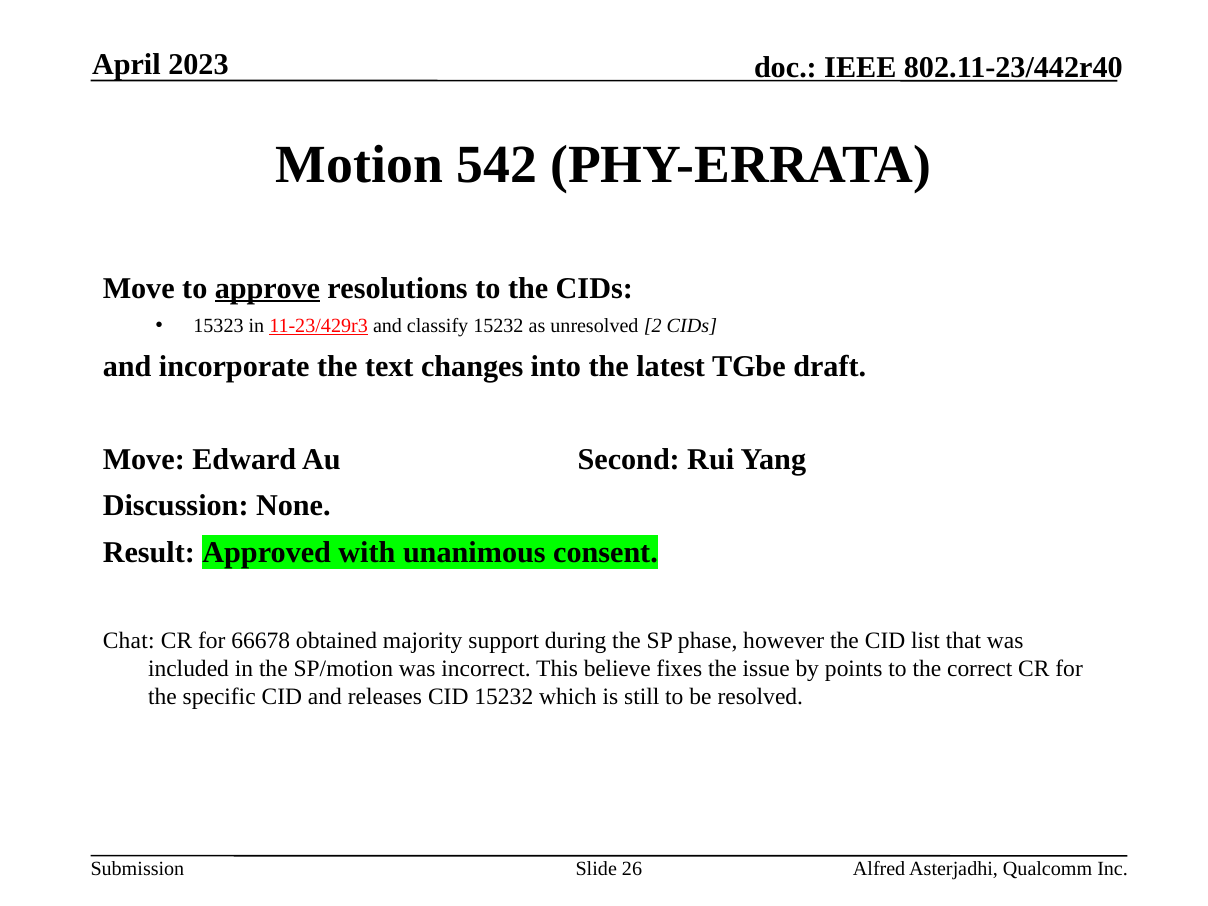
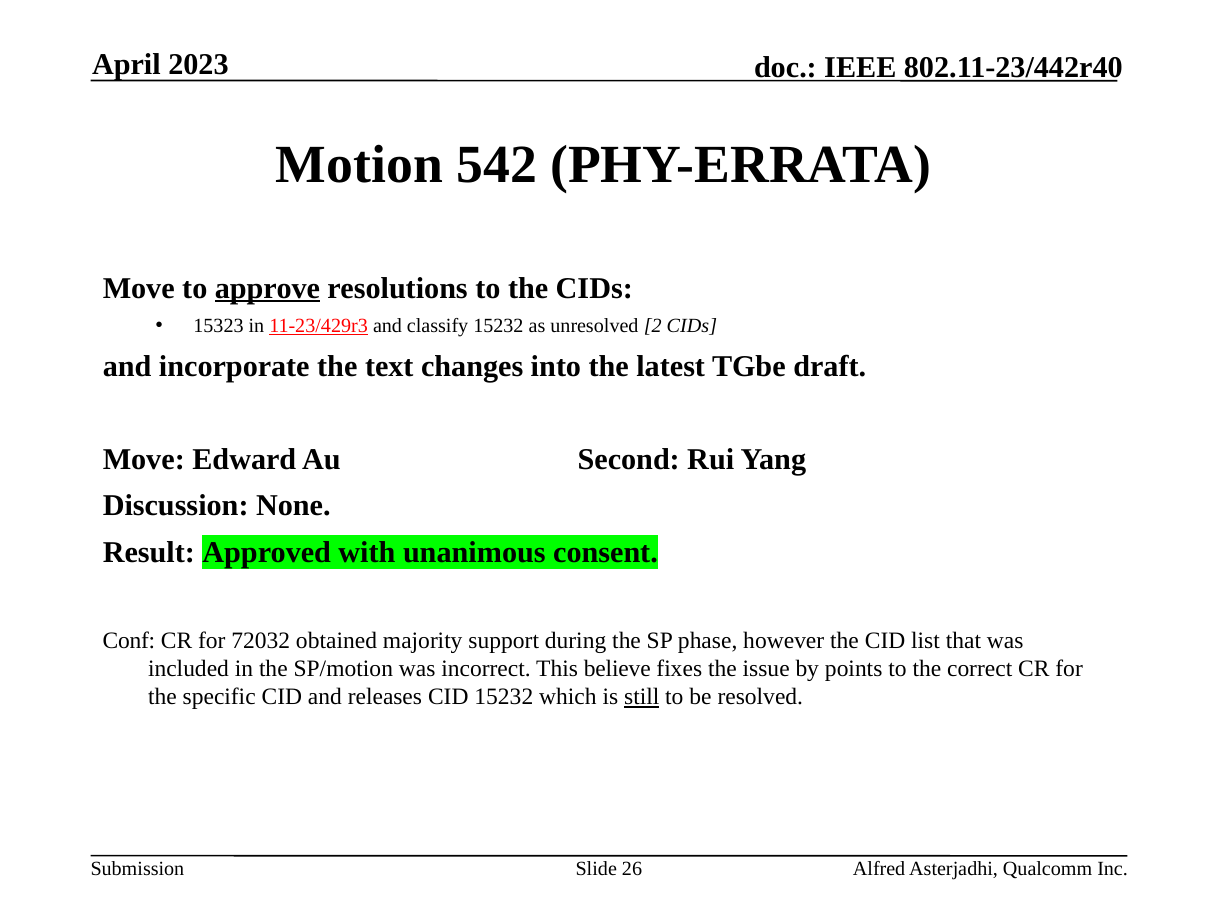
Chat: Chat -> Conf
66678: 66678 -> 72032
still underline: none -> present
